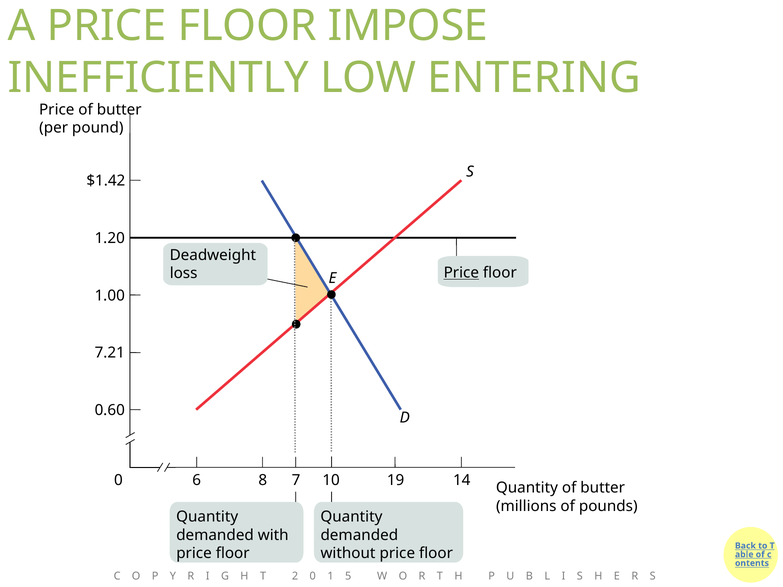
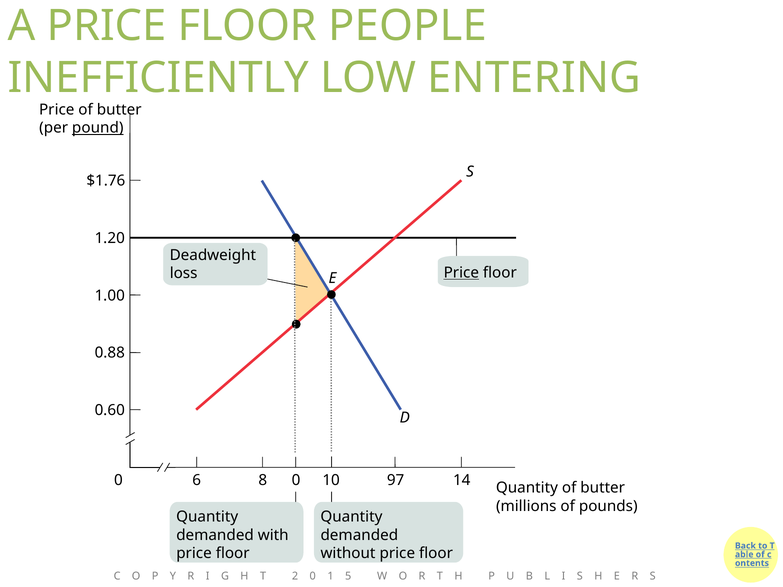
IMPOSE: IMPOSE -> PEOPLE
pound underline: none -> present
$1.42: $1.42 -> $1.76
7.21: 7.21 -> 0.88
8 7: 7 -> 0
19: 19 -> 97
